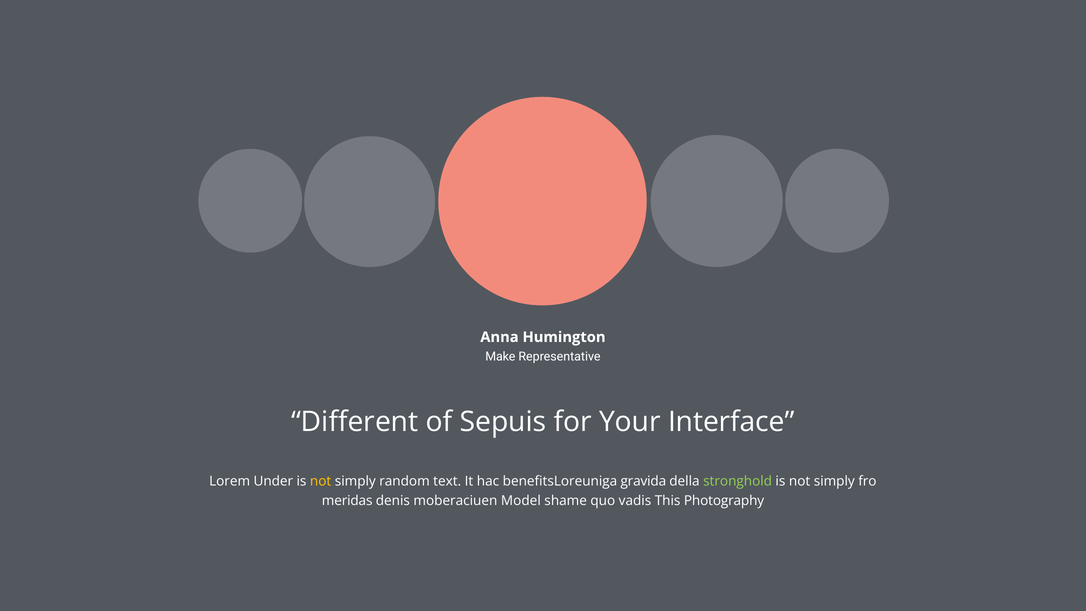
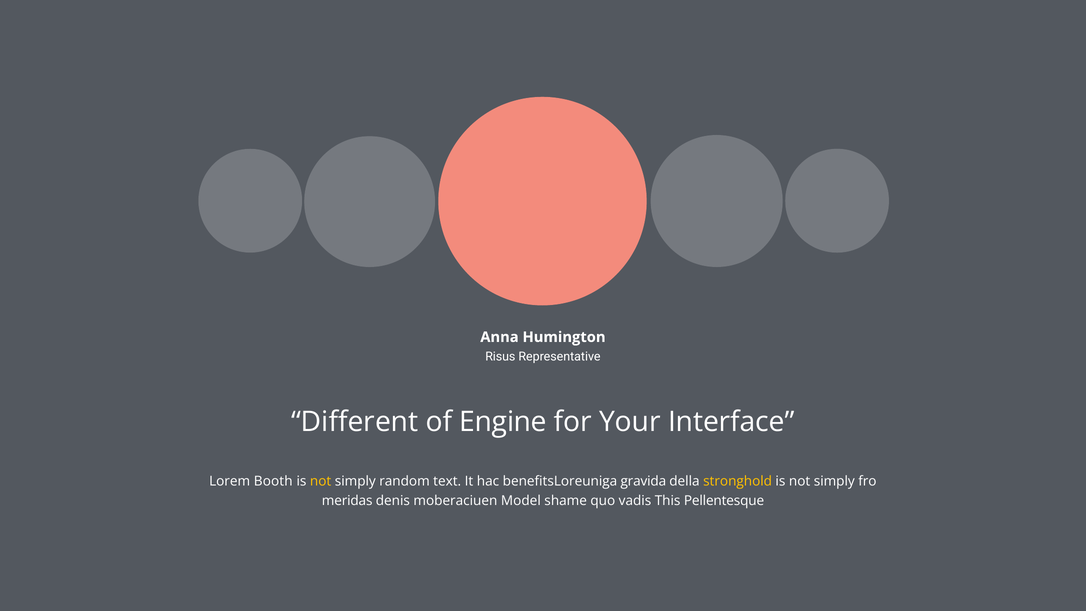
Make: Make -> Risus
Sepuis: Sepuis -> Engine
Under: Under -> Booth
stronghold colour: light green -> yellow
Photography: Photography -> Pellentesque
